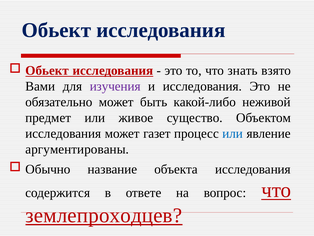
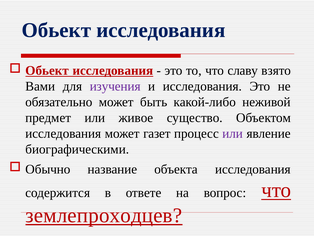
знать: знать -> славу
или at (233, 133) colour: blue -> purple
аргументированы: аргументированы -> биографическими
